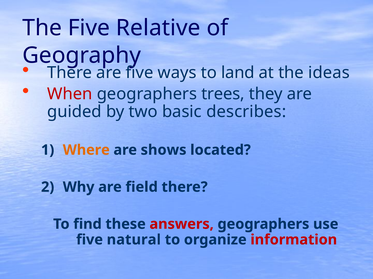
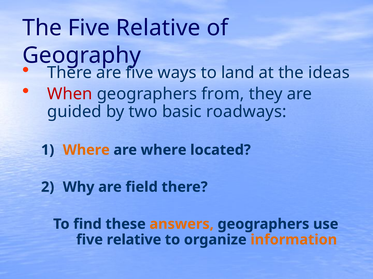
trees: trees -> from
describes: describes -> roadways
are shows: shows -> where
answers colour: red -> orange
natural at (134, 240): natural -> relative
information colour: red -> orange
